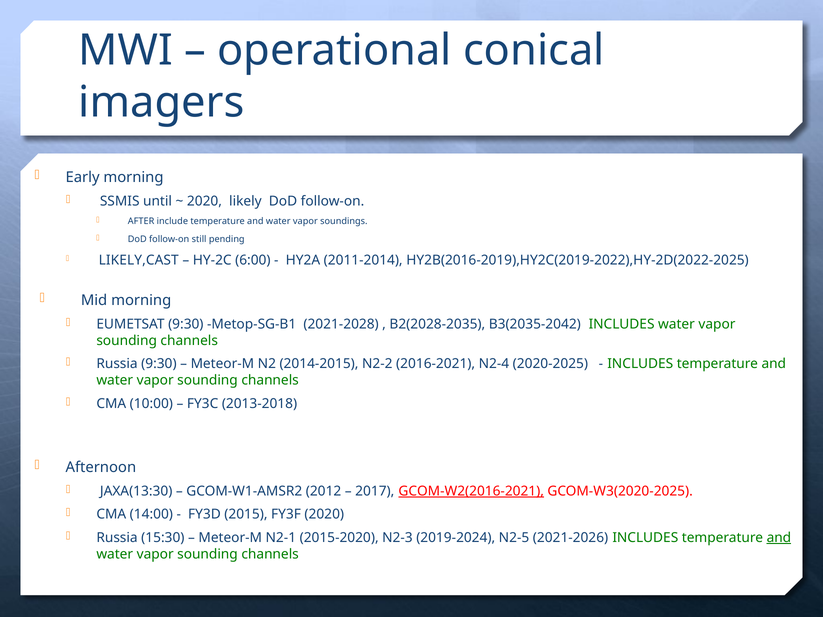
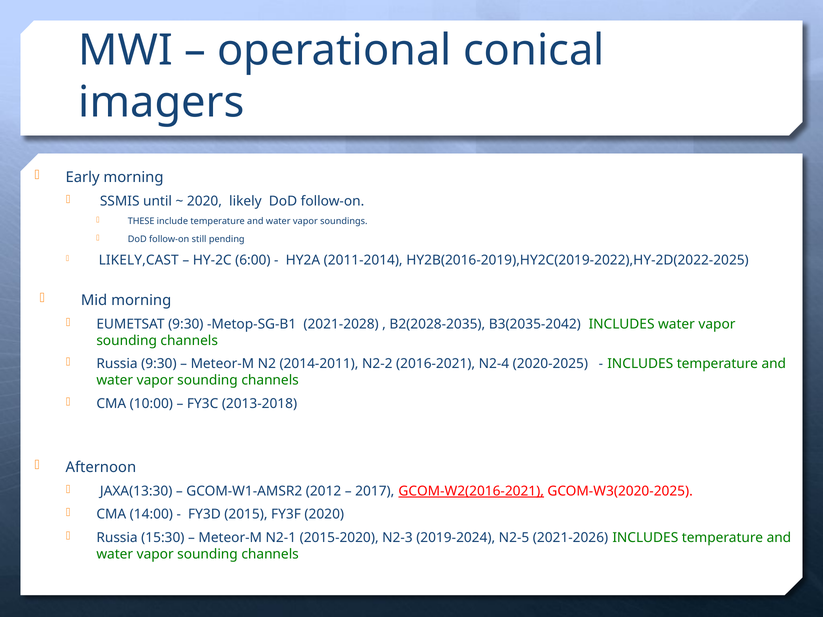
AFTER: AFTER -> THESE
2014-2015: 2014-2015 -> 2014-2011
and at (779, 538) underline: present -> none
